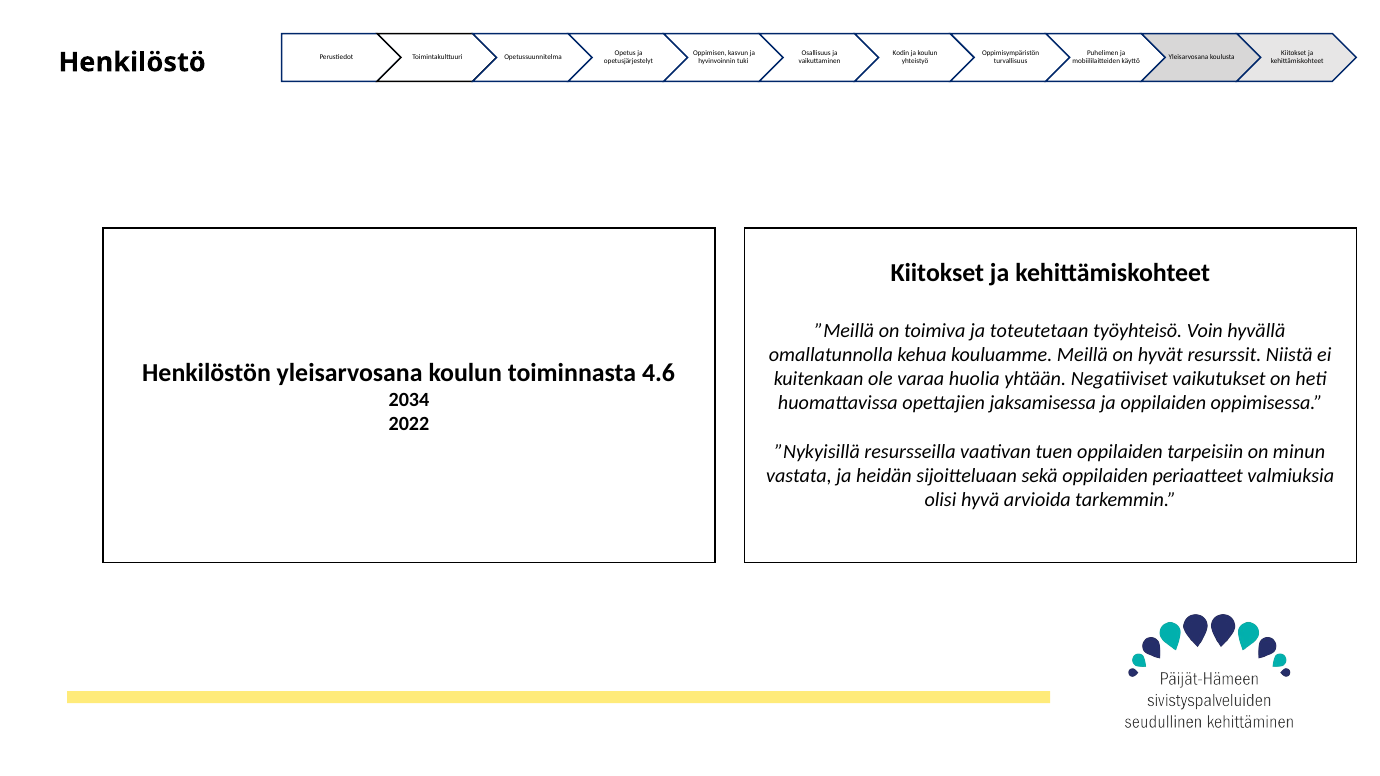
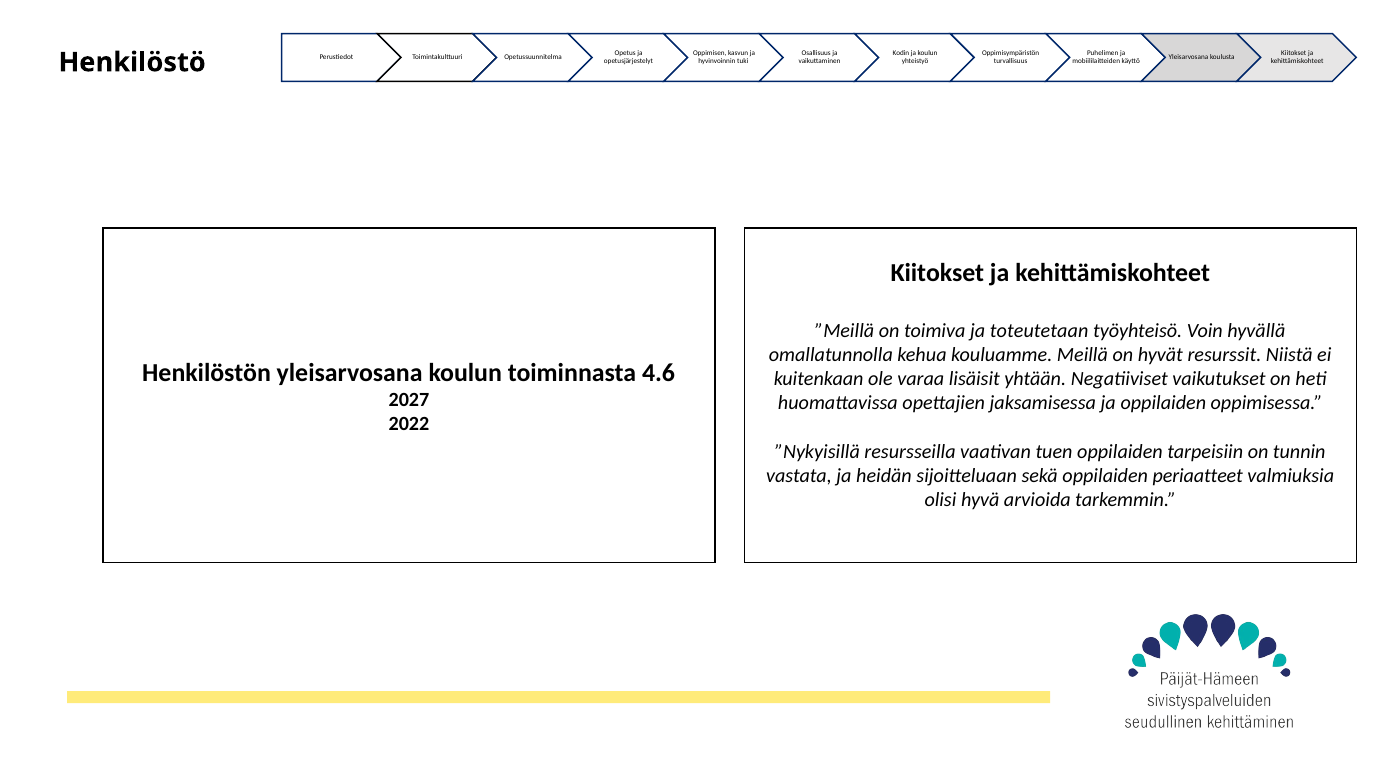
huolia: huolia -> lisäisit
2034: 2034 -> 2027
minun: minun -> tunnin
